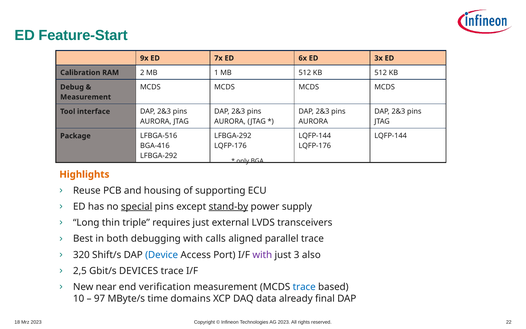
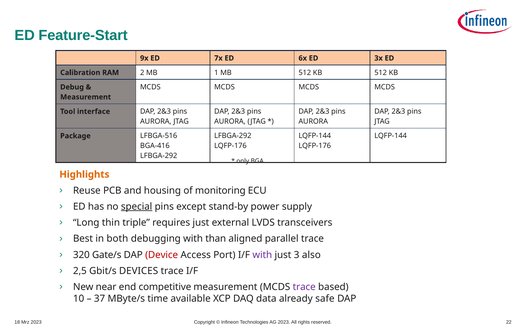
supporting: supporting -> monitoring
stand-by underline: present -> none
calls: calls -> than
Shift/s: Shift/s -> Gate/s
Device colour: blue -> red
verification: verification -> competitive
trace at (304, 287) colour: blue -> purple
97: 97 -> 37
domains: domains -> available
final: final -> safe
